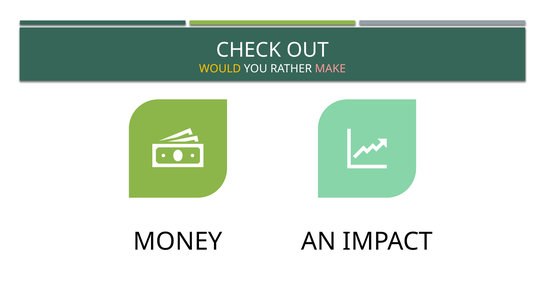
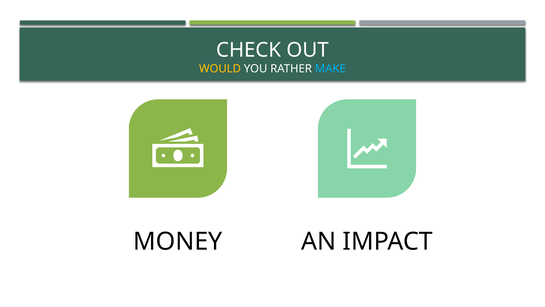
MAKE colour: pink -> light blue
